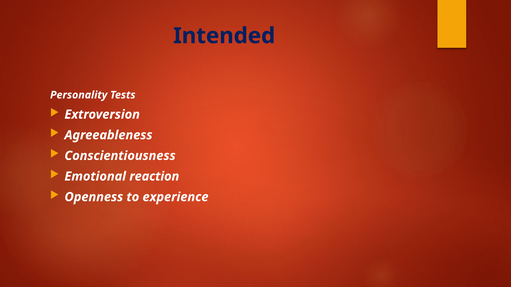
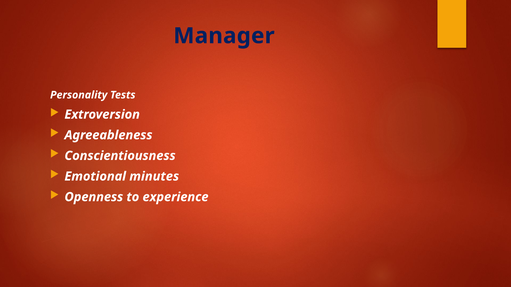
Intended: Intended -> Manager
reaction: reaction -> minutes
